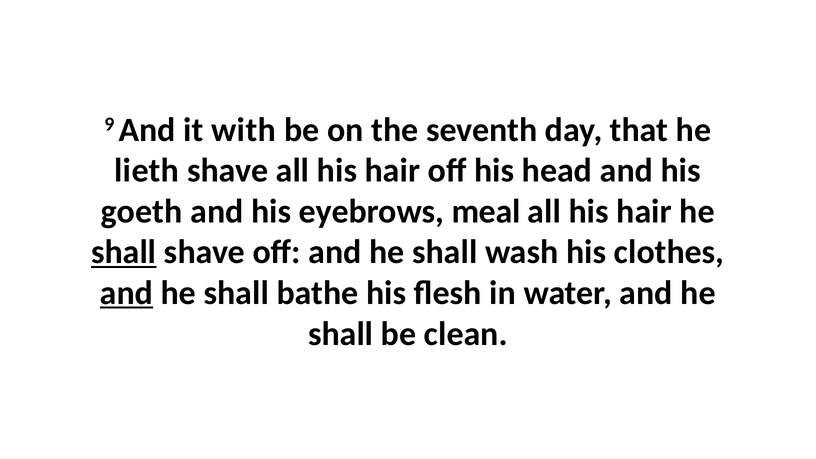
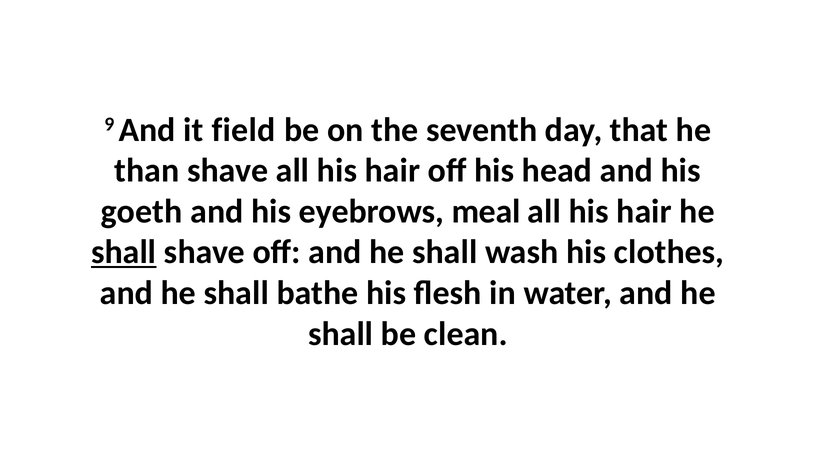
with: with -> field
lieth: lieth -> than
and at (126, 293) underline: present -> none
